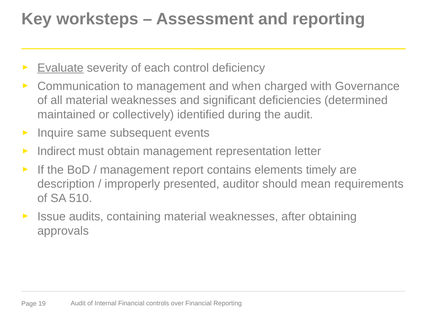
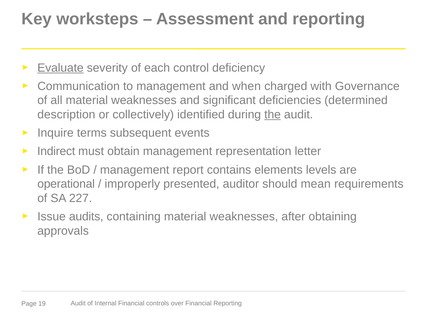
maintained: maintained -> description
the at (273, 115) underline: none -> present
same: same -> terms
timely: timely -> levels
description: description -> operational
510: 510 -> 227
